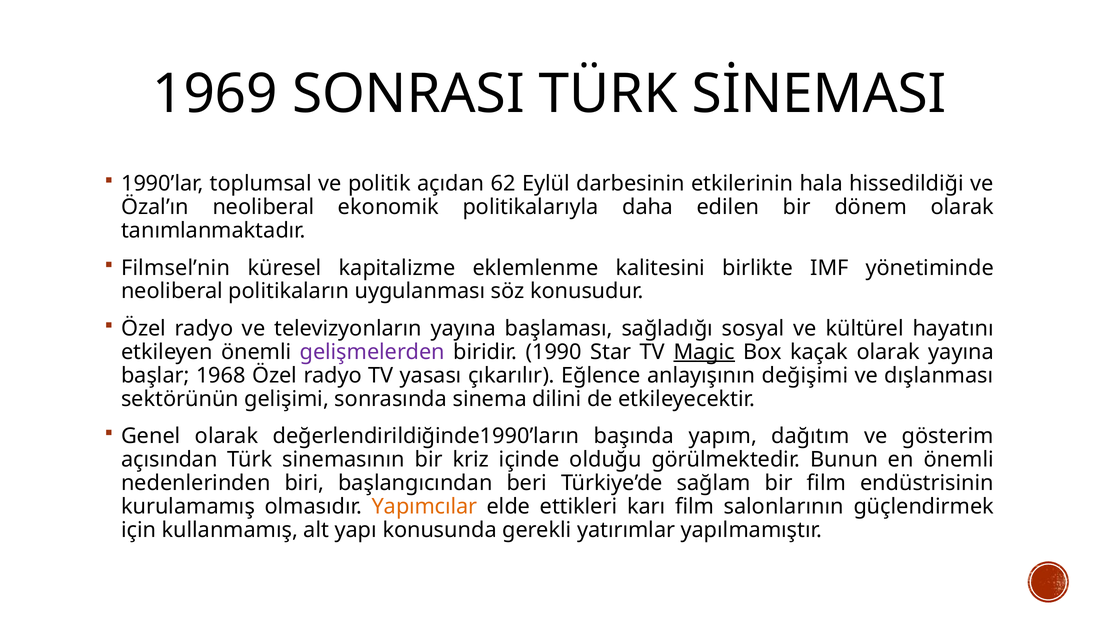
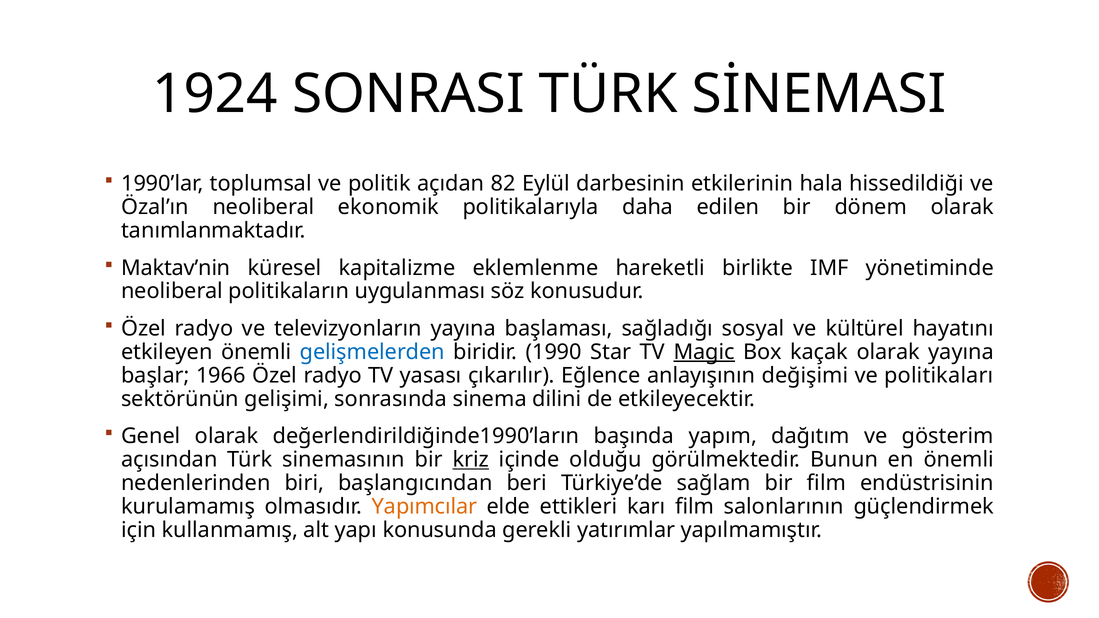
1969: 1969 -> 1924
62: 62 -> 82
Filmsel’nin: Filmsel’nin -> Maktav’nin
kalitesini: kalitesini -> hareketli
gelişmelerden colour: purple -> blue
1968: 1968 -> 1966
dışlanması: dışlanması -> politikaları
kriz underline: none -> present
